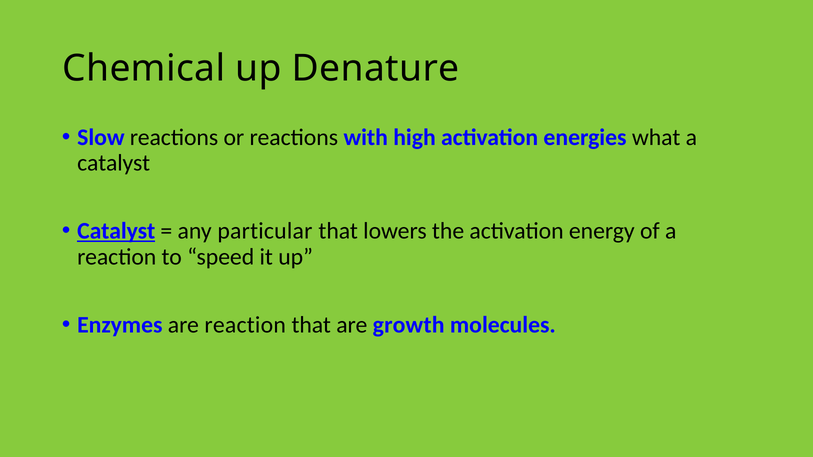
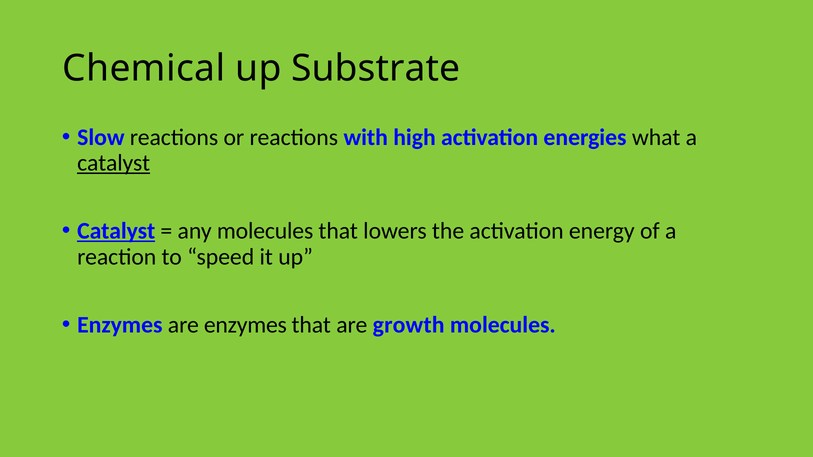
Denature: Denature -> Substrate
catalyst at (114, 163) underline: none -> present
any particular: particular -> molecules
are reaction: reaction -> enzymes
